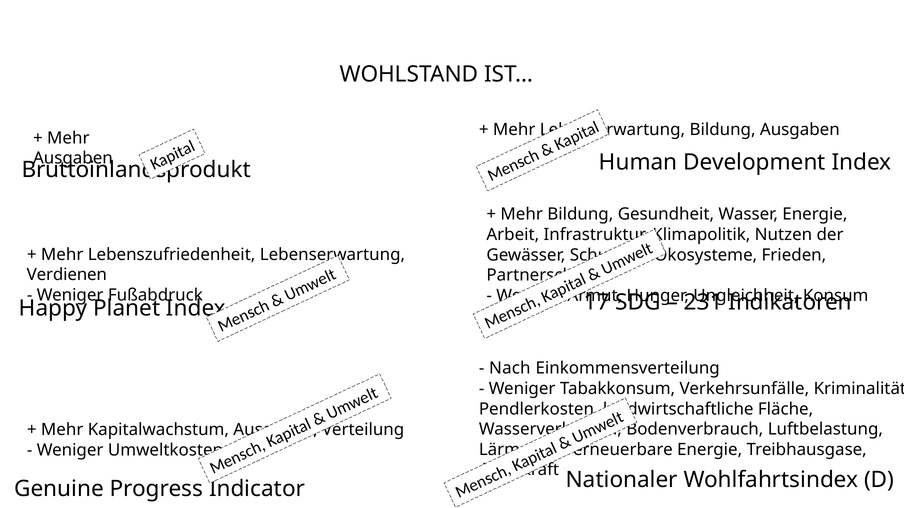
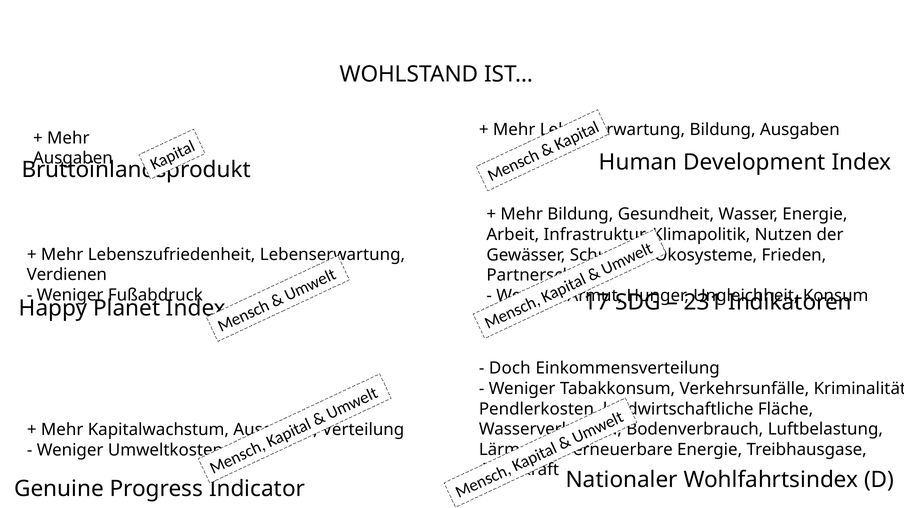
Nach: Nach -> Doch
